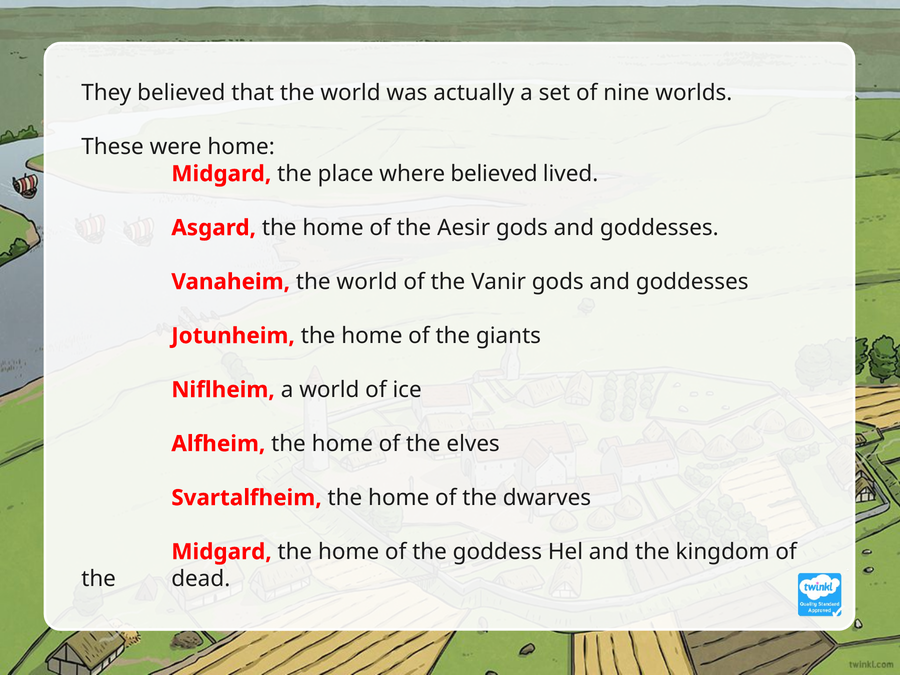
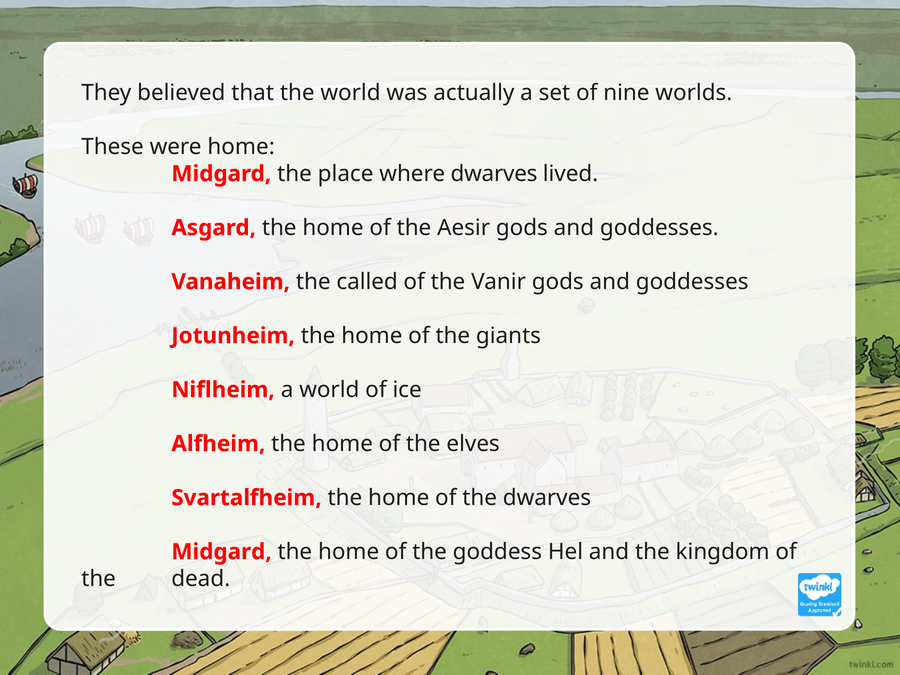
where believed: believed -> dwarves
Vanaheim the world: world -> called
